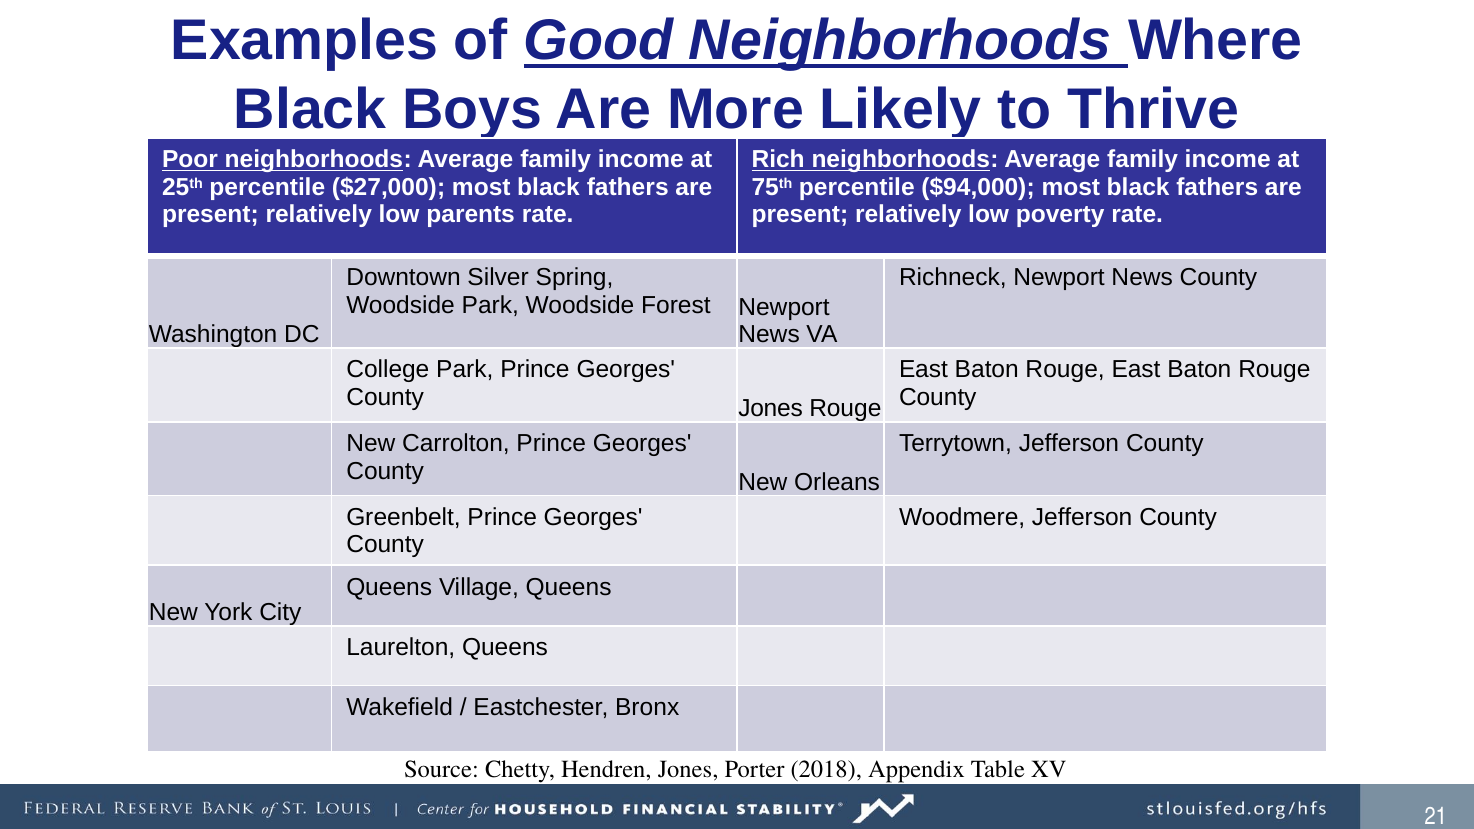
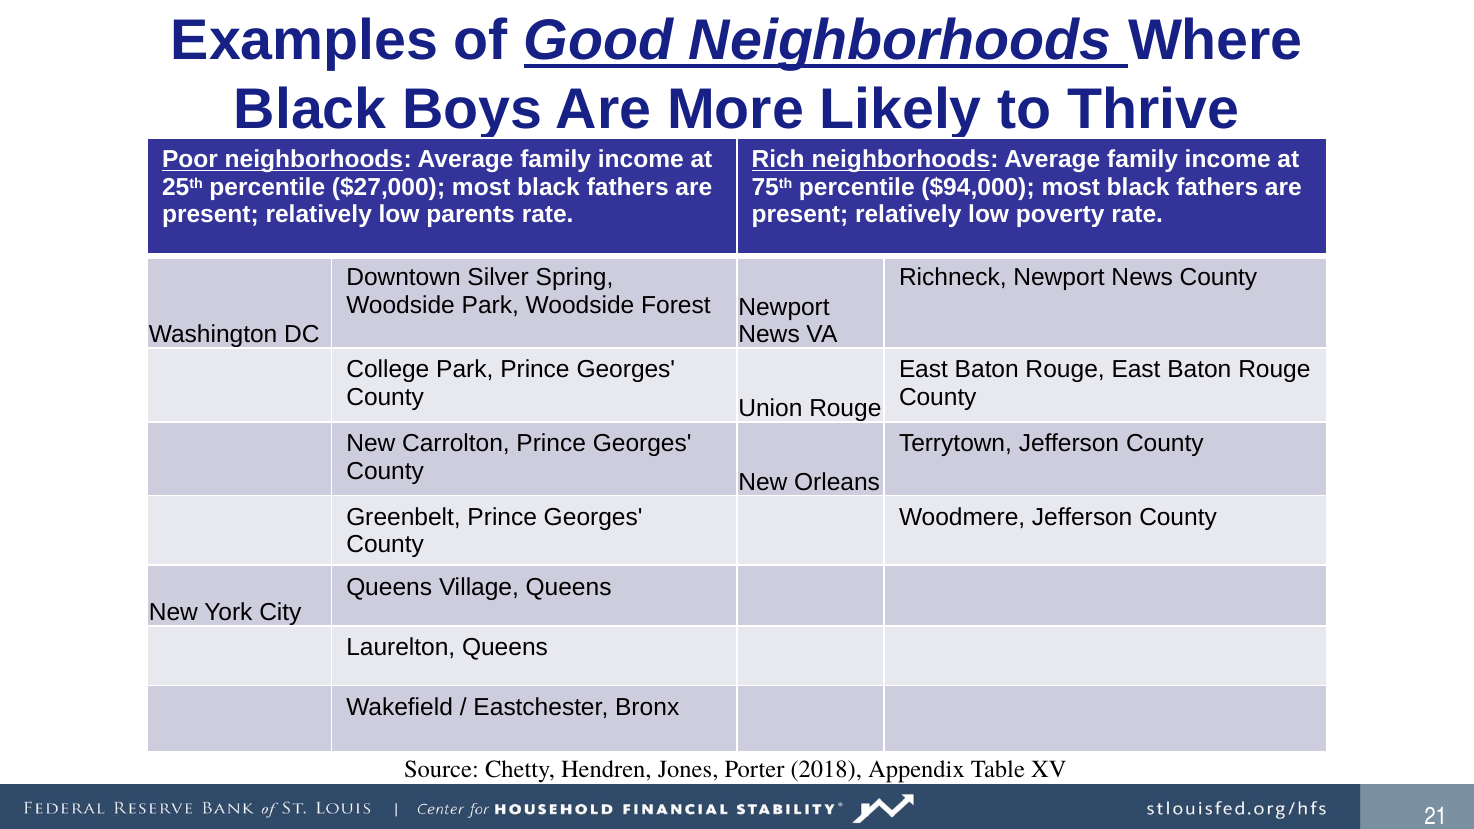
County Jones: Jones -> Union
